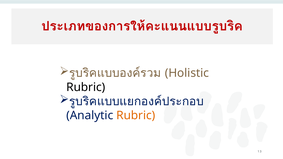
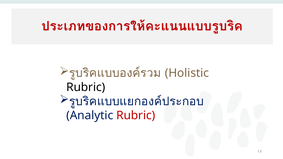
Rubric at (136, 116) colour: orange -> red
